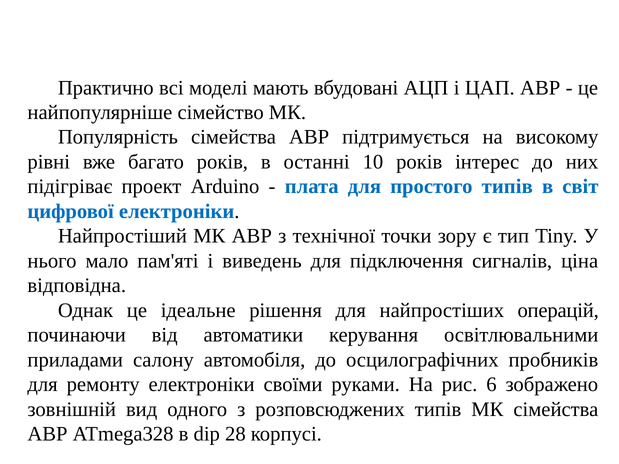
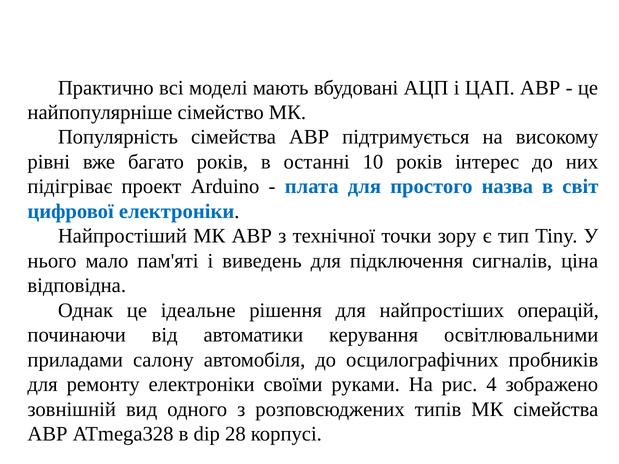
простого типів: типів -> назва
6: 6 -> 4
